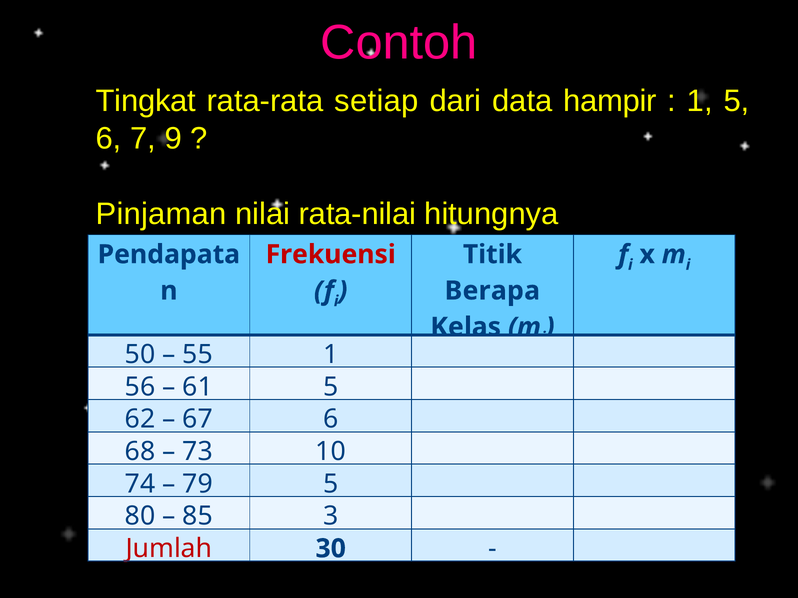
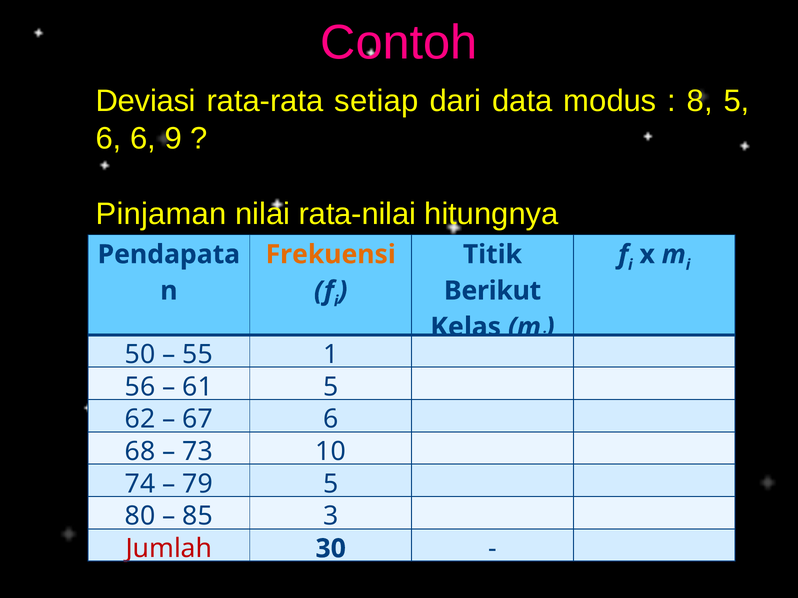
Tingkat: Tingkat -> Deviasi
hampir: hampir -> modus
1 at (700, 101): 1 -> 8
6 7: 7 -> 6
Frekuensi colour: red -> orange
Berapa: Berapa -> Berikut
